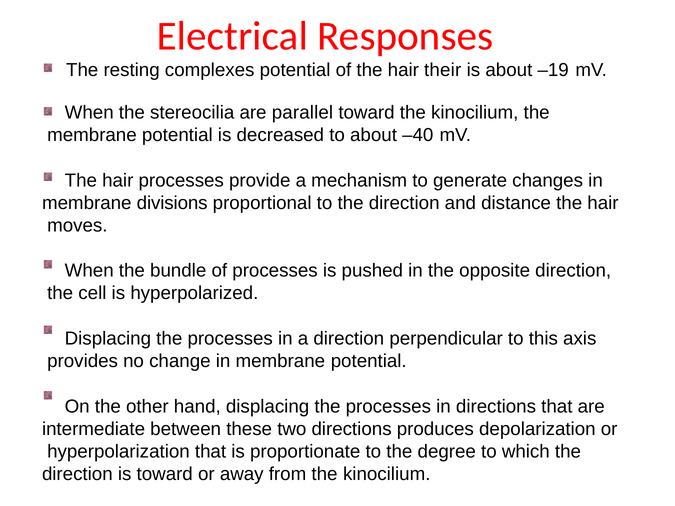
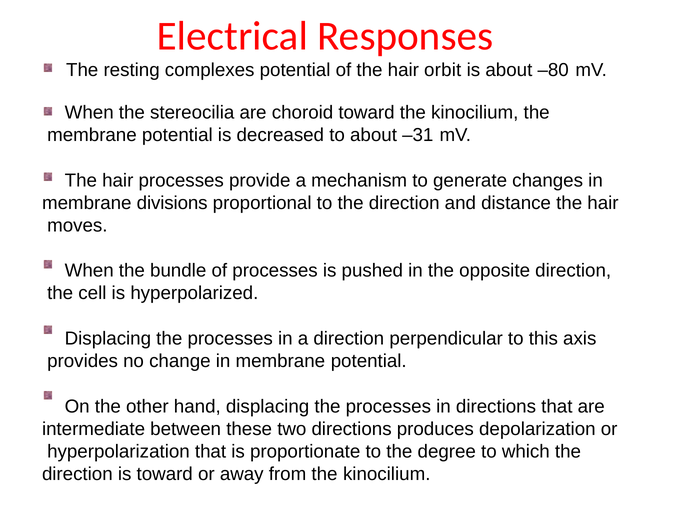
their: their -> orbit
–19: –19 -> –80
parallel: parallel -> choroid
–40: –40 -> –31
